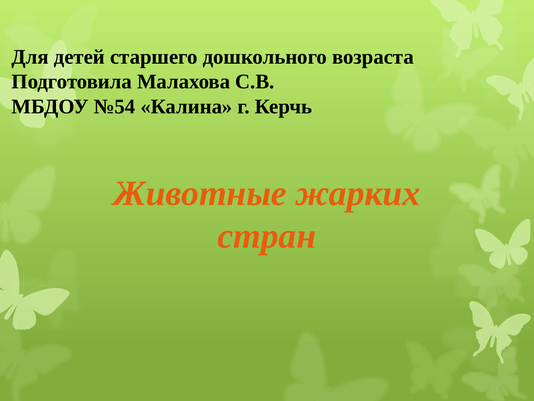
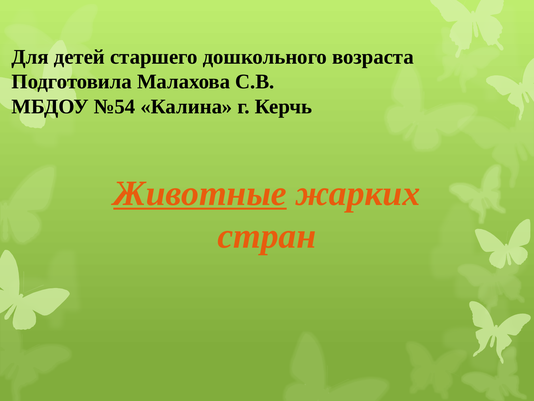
Животные underline: none -> present
